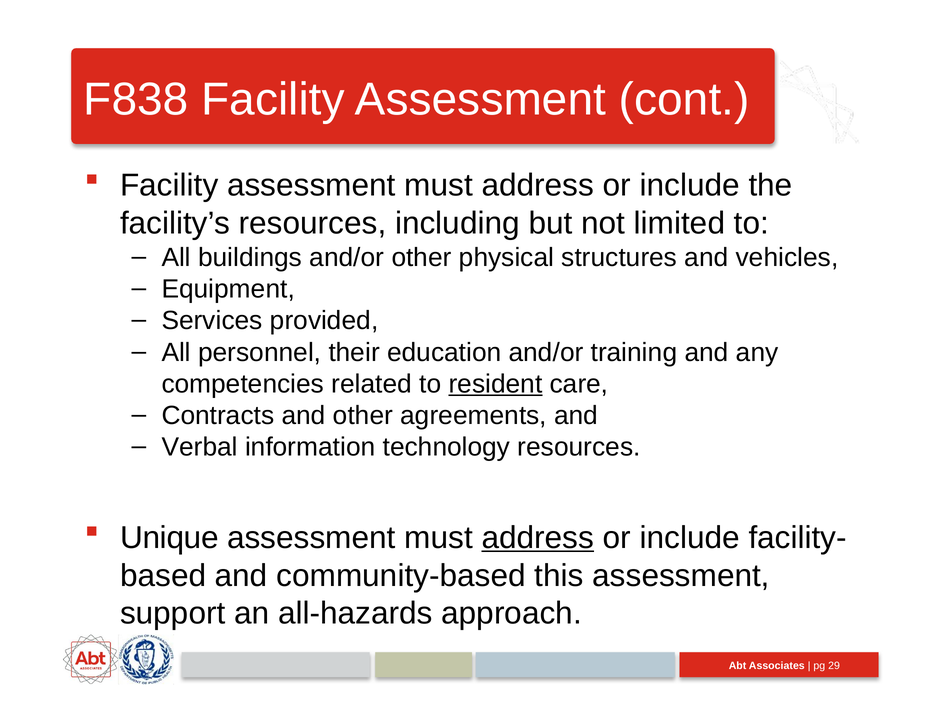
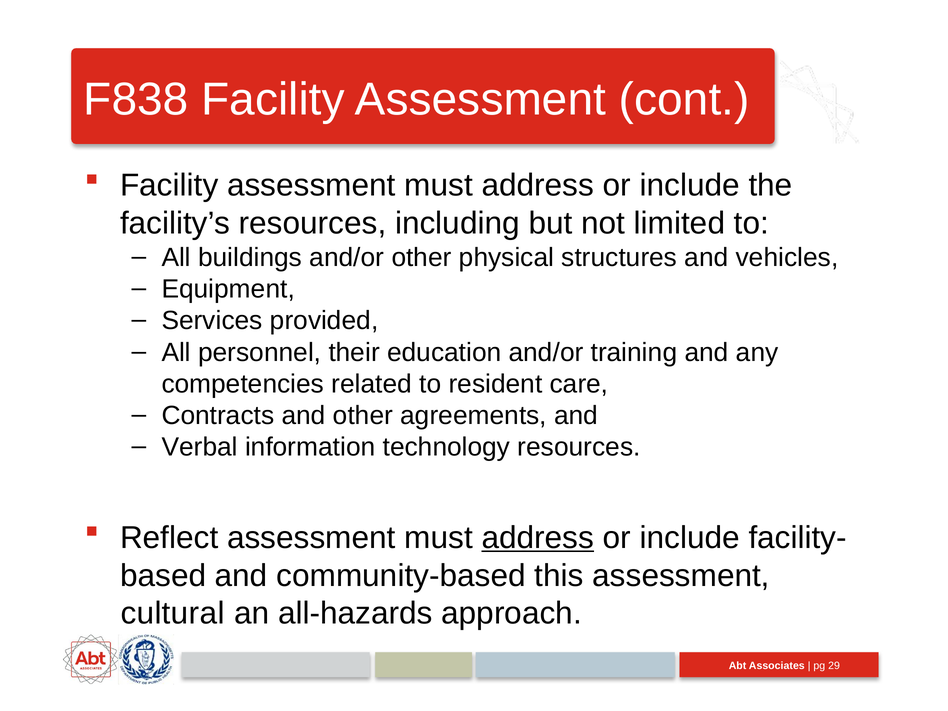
resident underline: present -> none
Unique: Unique -> Reflect
support: support -> cultural
